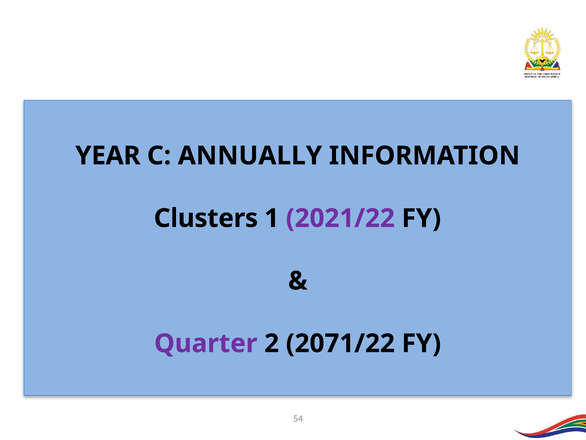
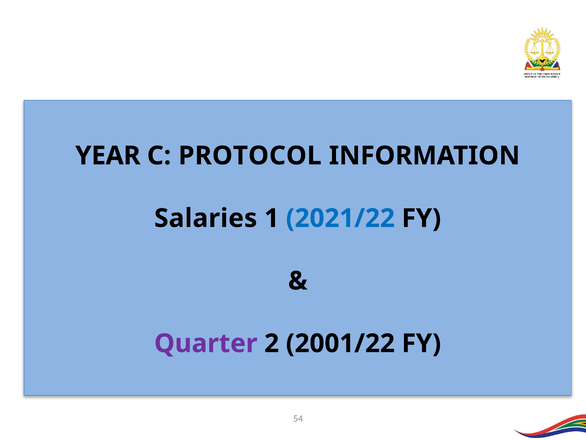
ANNUALLY: ANNUALLY -> PROTOCOL
Clusters: Clusters -> Salaries
2021/22 colour: purple -> blue
2071/22: 2071/22 -> 2001/22
